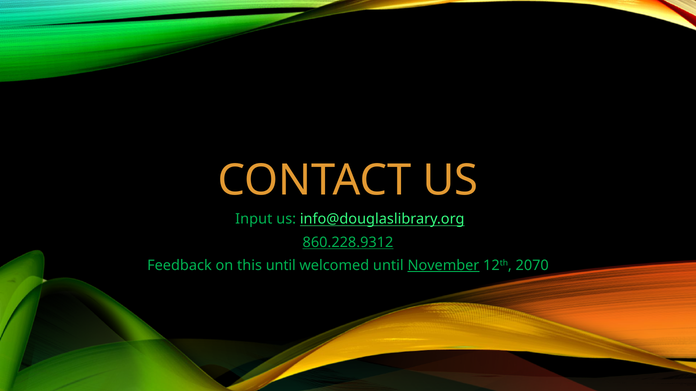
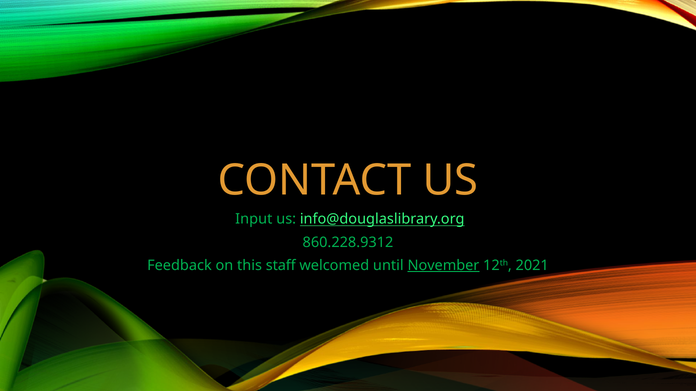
860.228.9312 underline: present -> none
this until: until -> staff
2070: 2070 -> 2021
